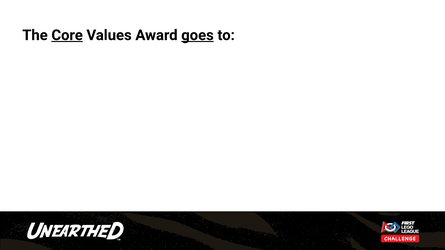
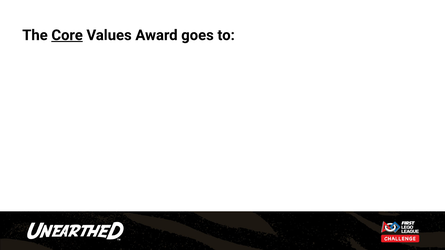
goes underline: present -> none
